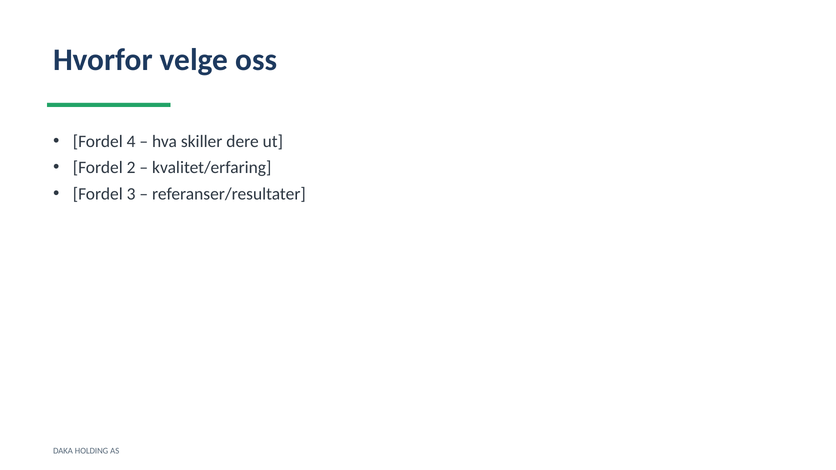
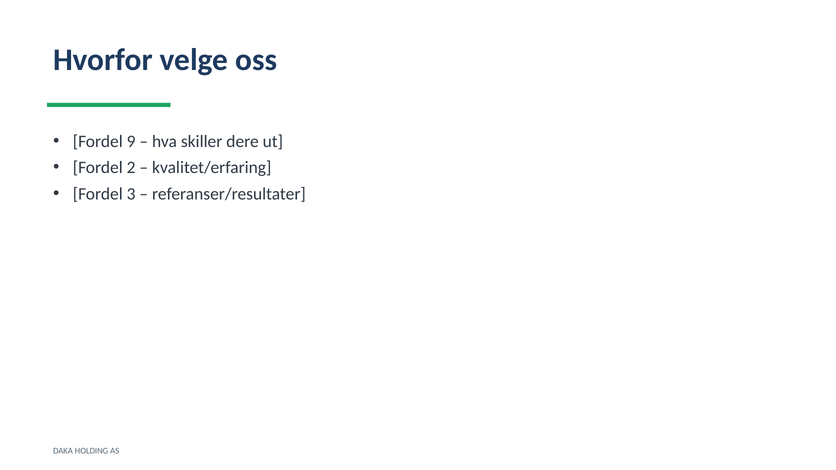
4: 4 -> 9
